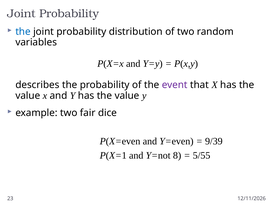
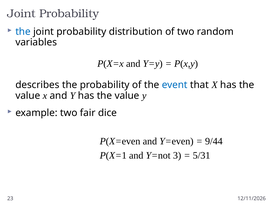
event colour: purple -> blue
9/39: 9/39 -> 9/44
8: 8 -> 3
5/55: 5/55 -> 5/31
